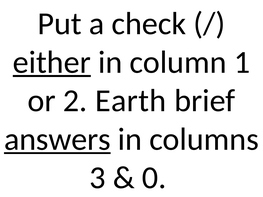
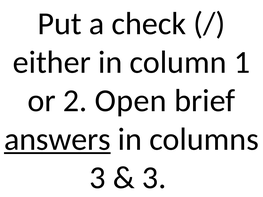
either underline: present -> none
Earth: Earth -> Open
0 at (154, 178): 0 -> 3
